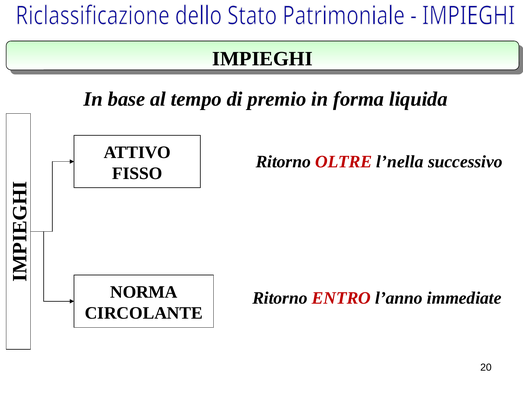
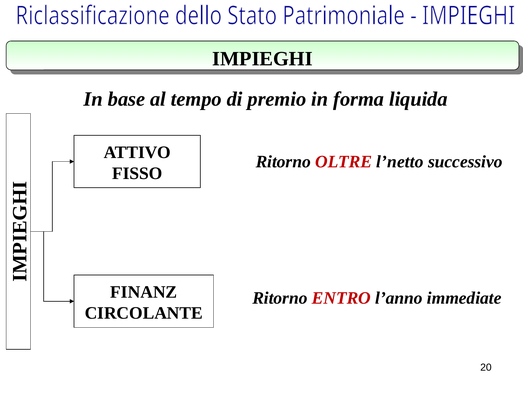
l’nella: l’nella -> l’netto
NORMA: NORMA -> FINANZ
